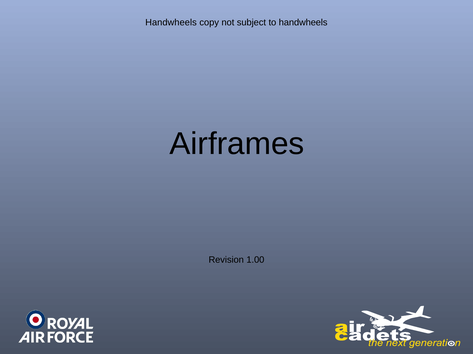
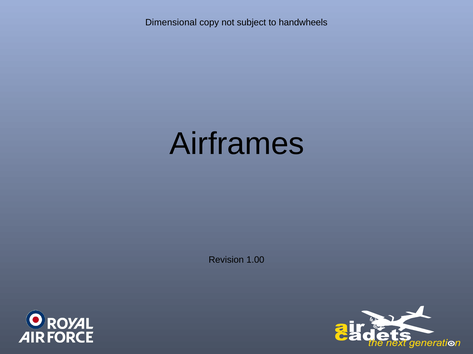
Handwheels at (171, 23): Handwheels -> Dimensional
